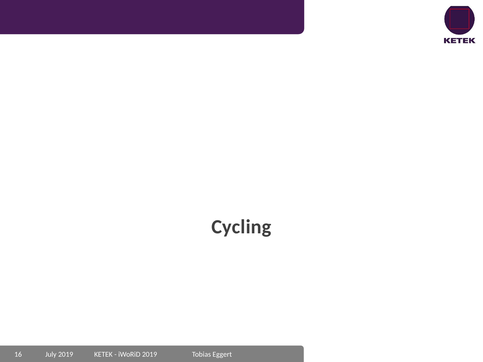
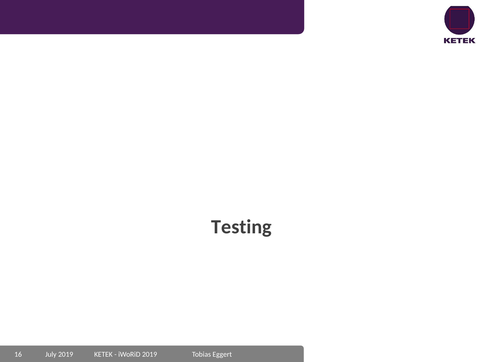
Cycling: Cycling -> Testing
